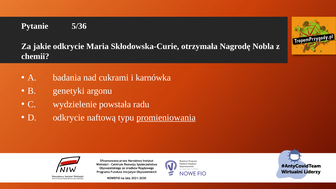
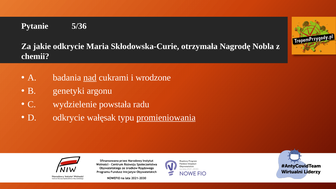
nad underline: none -> present
karnówka: karnówka -> wrodzone
naftową: naftową -> wałęsak
